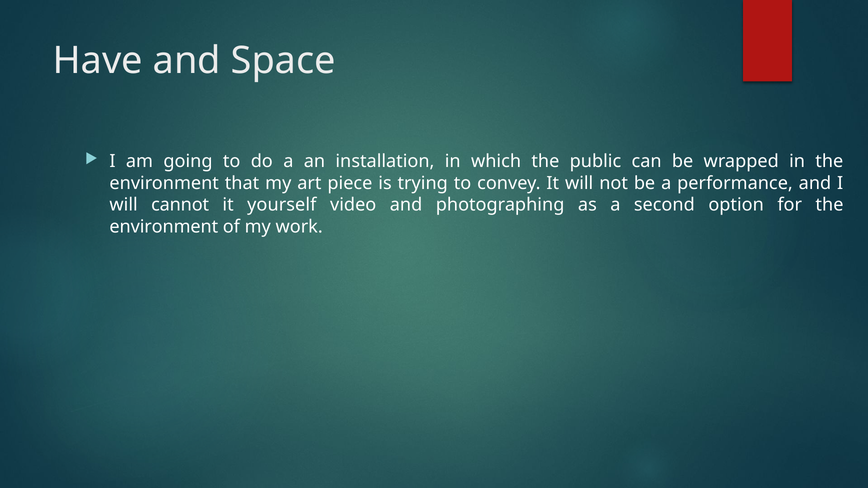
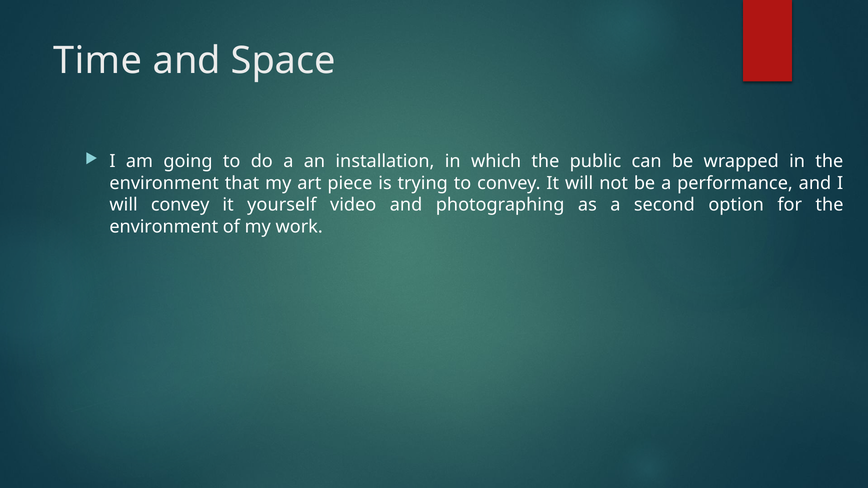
Have: Have -> Time
will cannot: cannot -> convey
